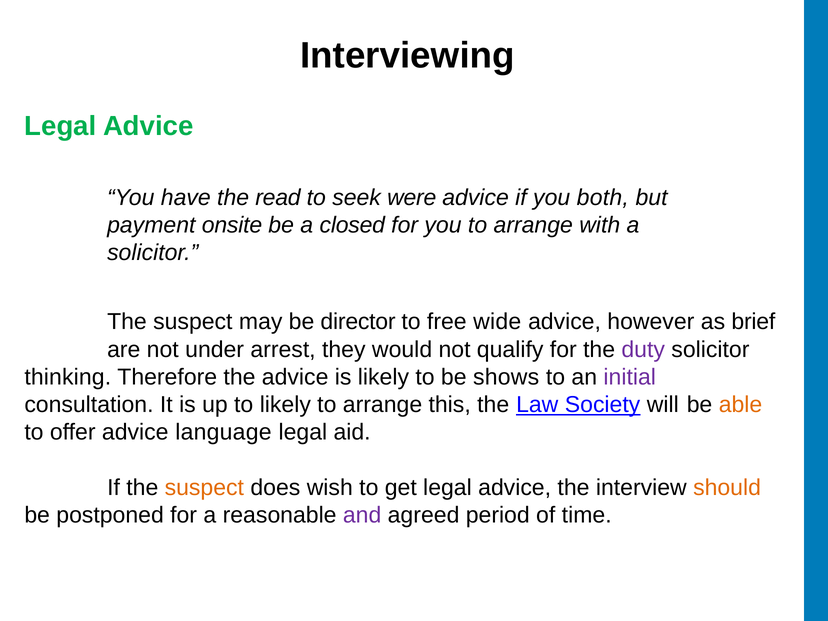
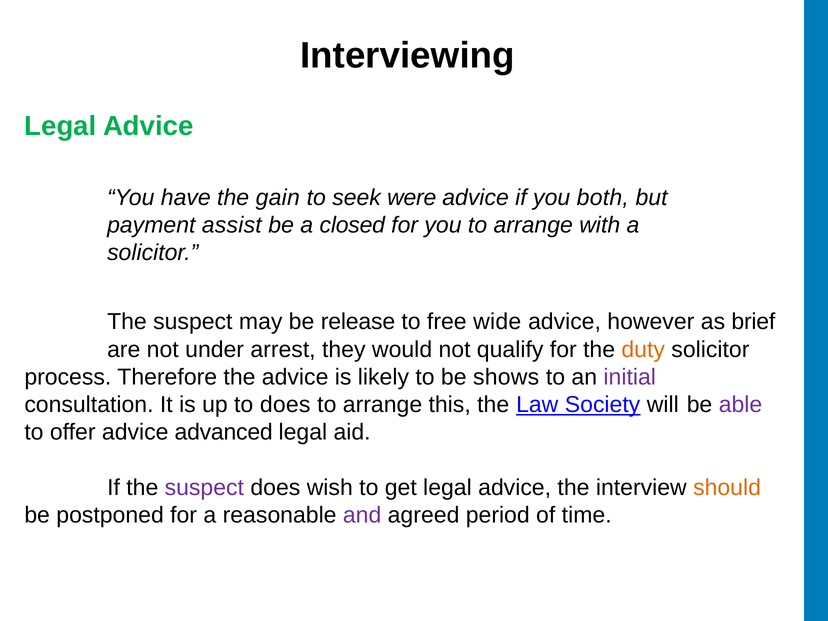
read: read -> gain
onsite: onsite -> assist
director: director -> release
duty colour: purple -> orange
thinking: thinking -> process
to likely: likely -> does
able colour: orange -> purple
language: language -> advanced
suspect at (204, 487) colour: orange -> purple
